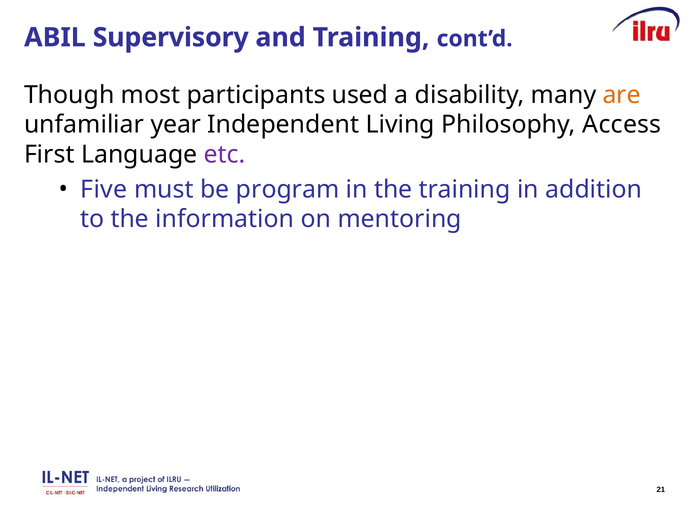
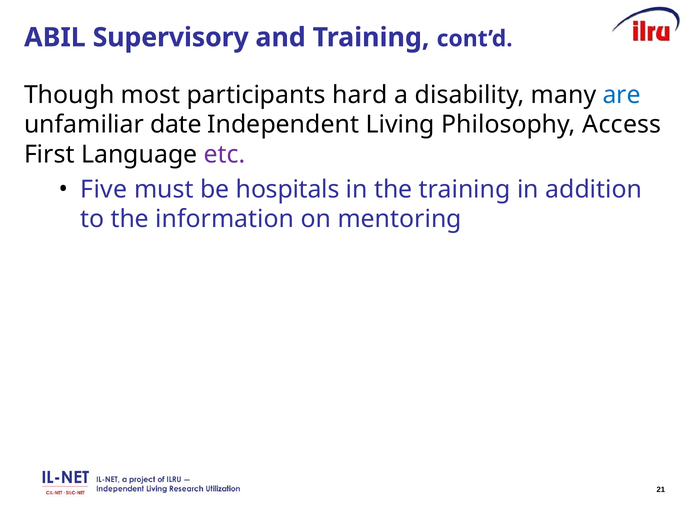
used: used -> hard
are colour: orange -> blue
year: year -> date
program: program -> hospitals
